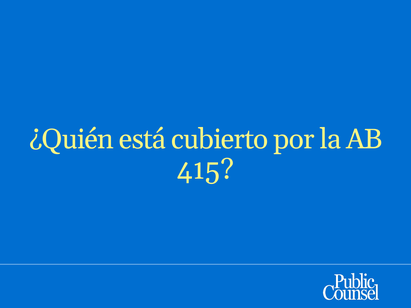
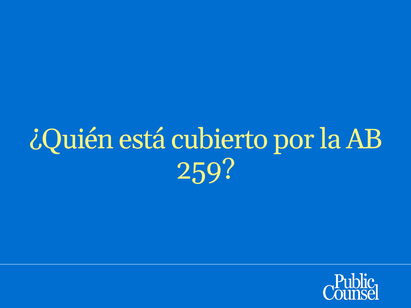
415: 415 -> 259
